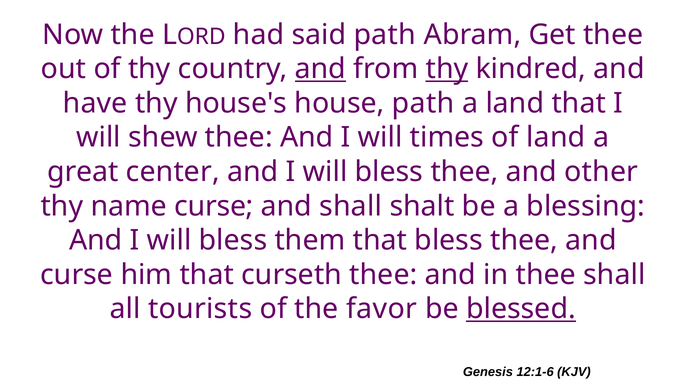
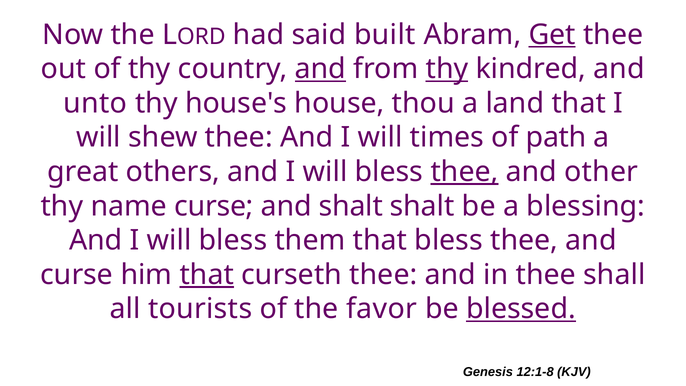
said path: path -> built
Get underline: none -> present
have: have -> unto
house path: path -> thou
of land: land -> path
center: center -> others
thee at (464, 172) underline: none -> present
and shall: shall -> shalt
that at (207, 275) underline: none -> present
12:1-6: 12:1-6 -> 12:1-8
